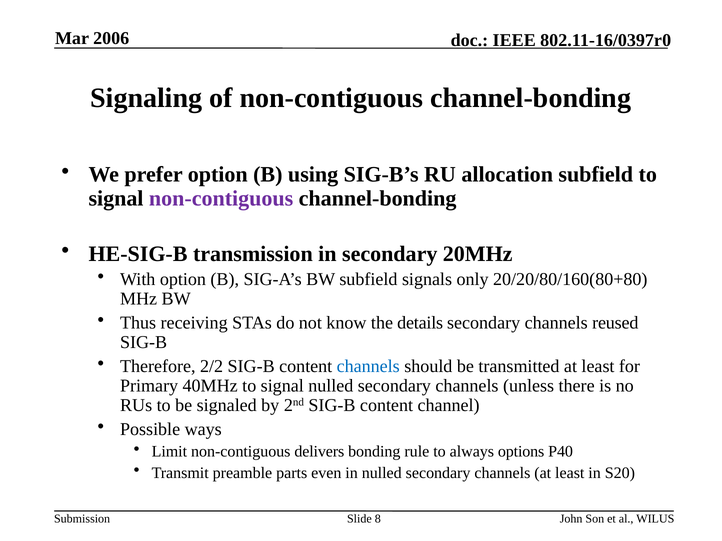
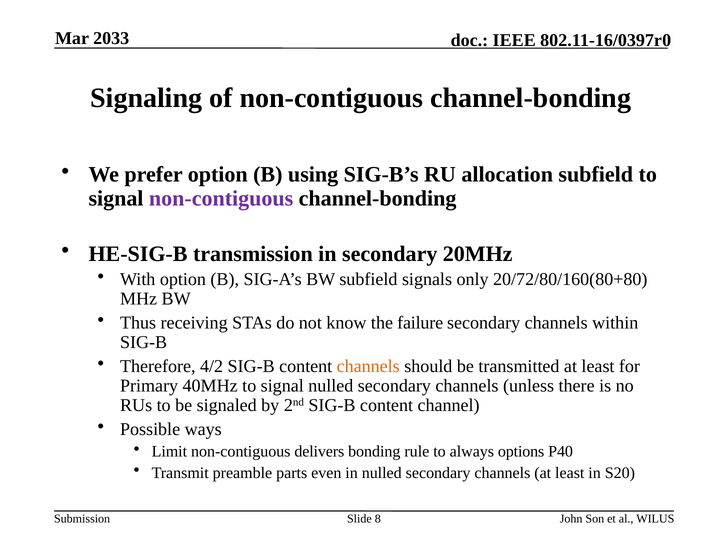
2006: 2006 -> 2033
20/20/80/160(80+80: 20/20/80/160(80+80 -> 20/72/80/160(80+80
details: details -> failure
reused: reused -> within
2/2: 2/2 -> 4/2
channels at (368, 367) colour: blue -> orange
